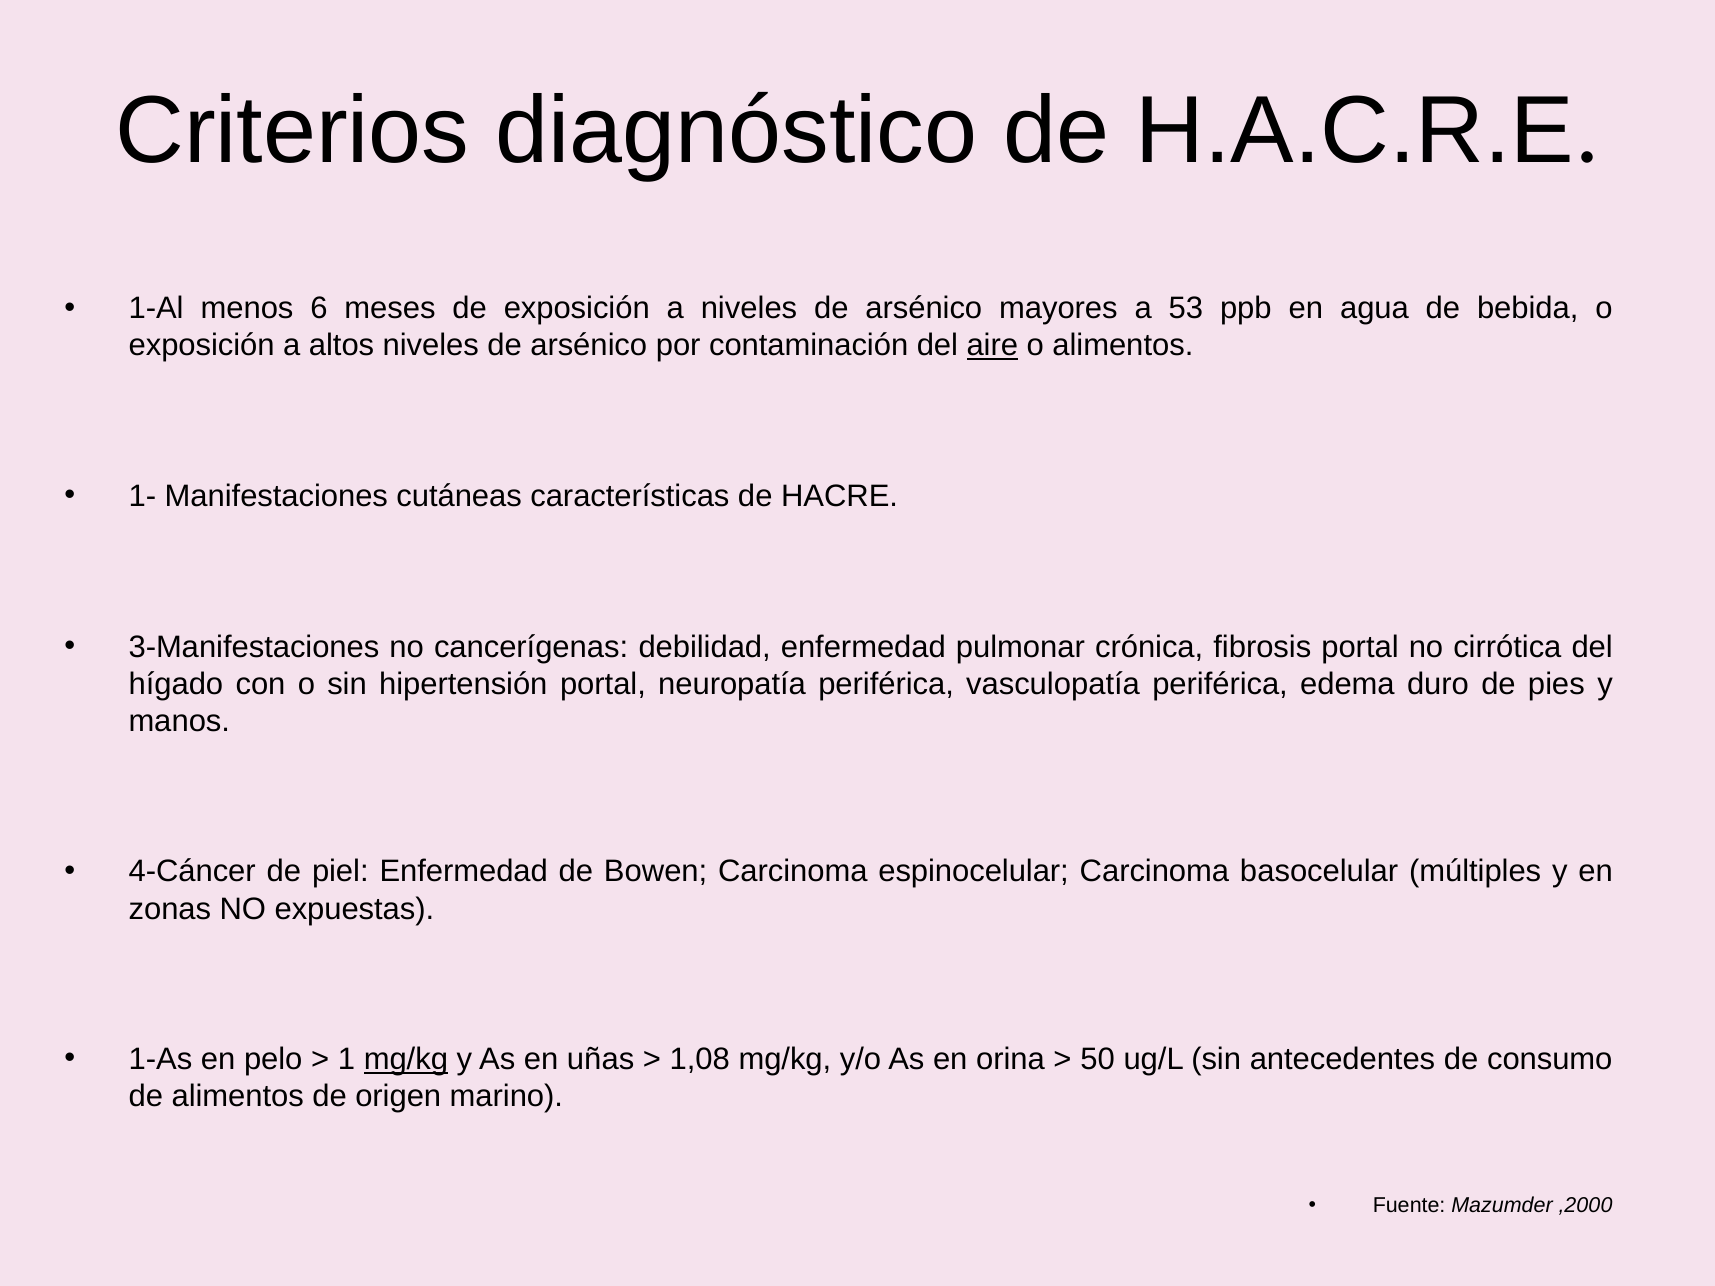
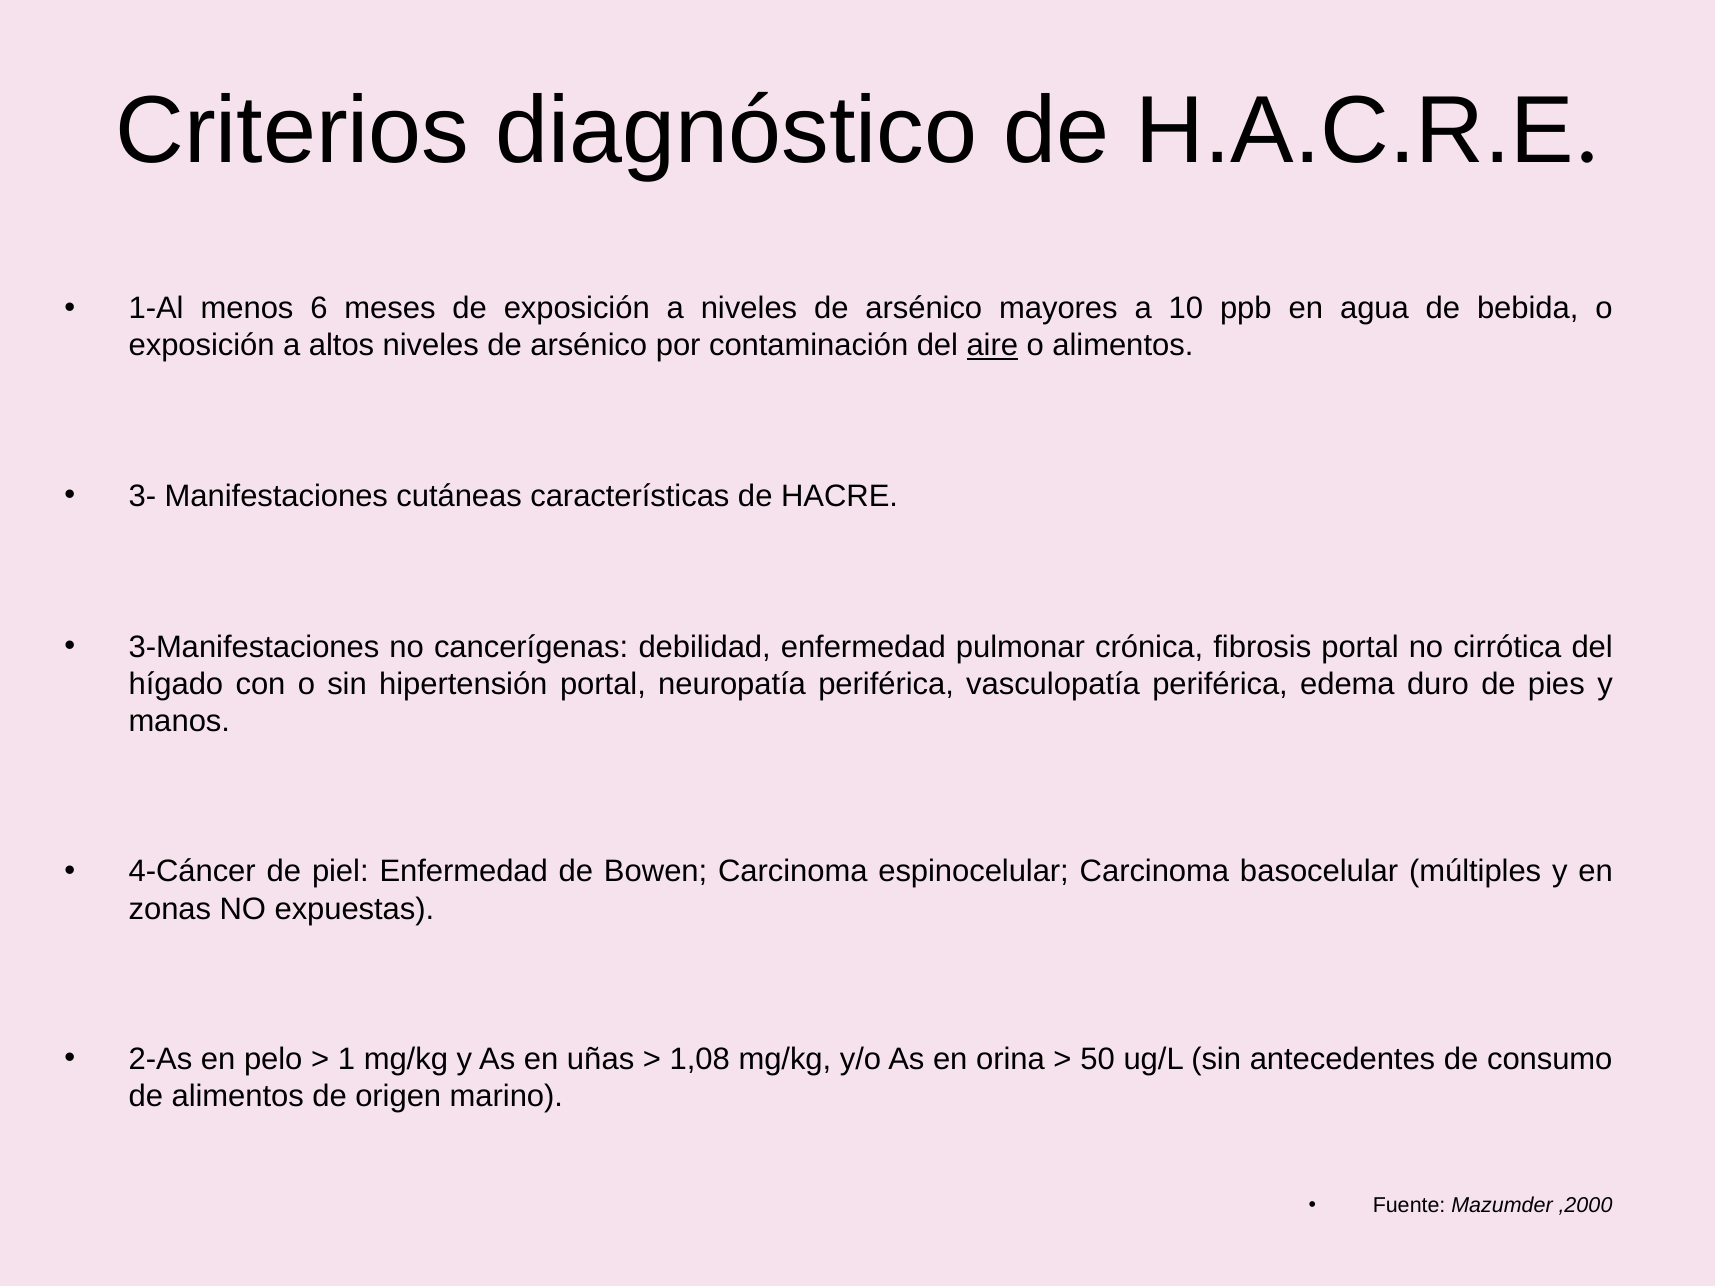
53: 53 -> 10
1-: 1- -> 3-
1-As: 1-As -> 2-As
mg/kg at (406, 1060) underline: present -> none
